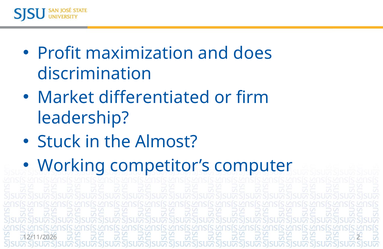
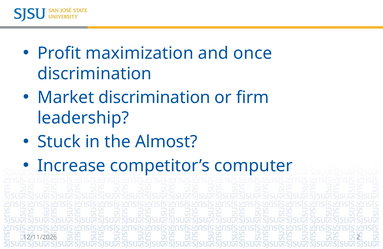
does: does -> once
Market differentiated: differentiated -> discrimination
Working: Working -> Increase
